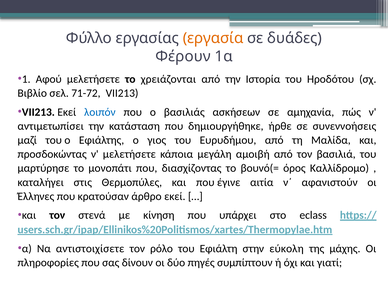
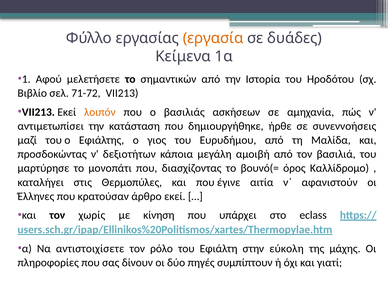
Φέρουν: Φέρουν -> Κείμενα
χρειάζονται: χρειάζονται -> σημαντικών
λοιπόν colour: blue -> orange
ν μελετήσετε: μελετήσετε -> δεξιοτήτων
στενά: στενά -> χωρίς
